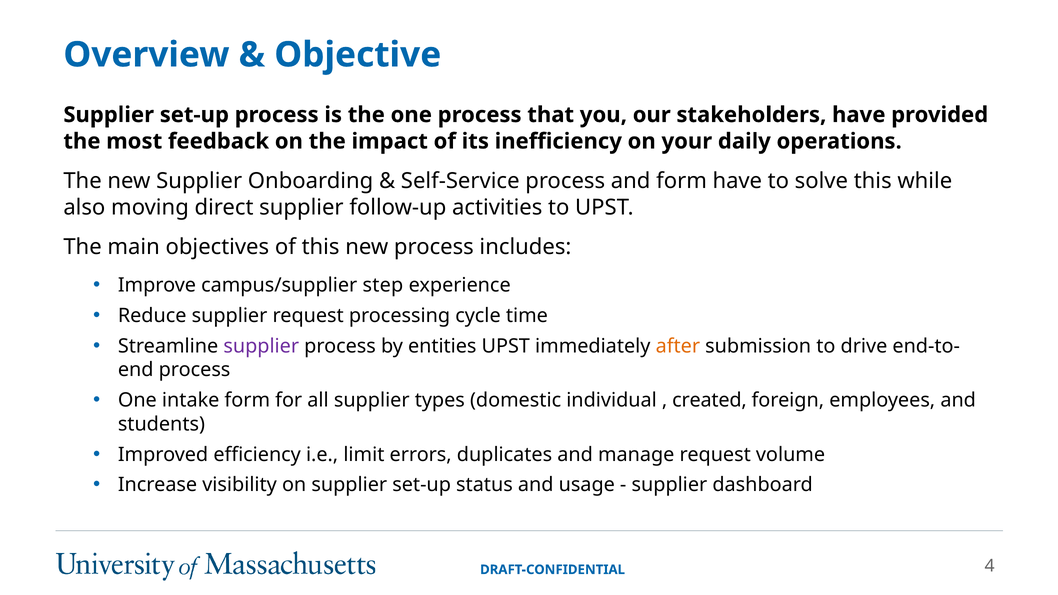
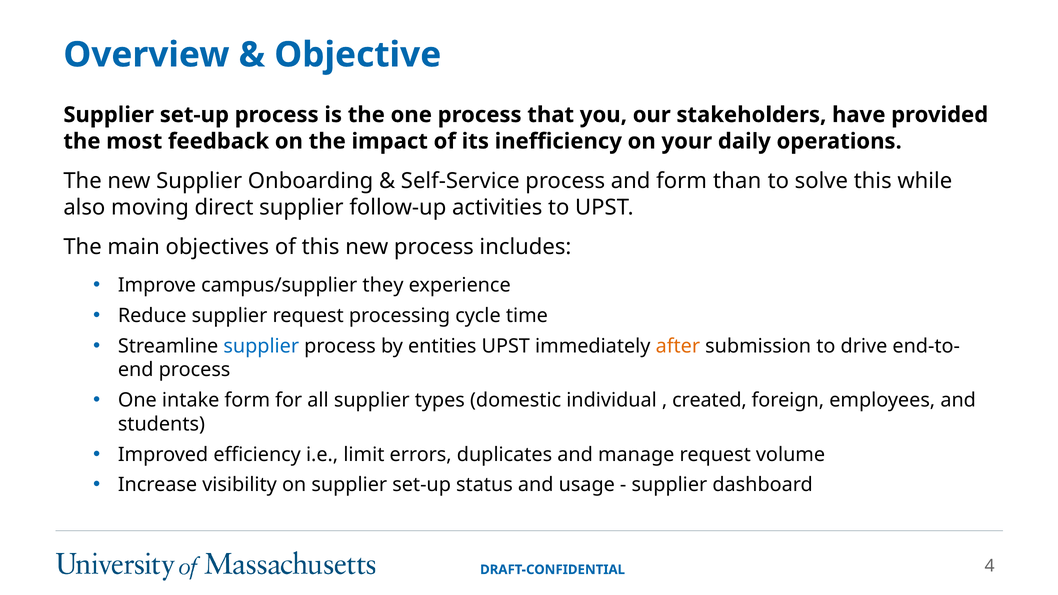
form have: have -> than
step: step -> they
supplier at (261, 346) colour: purple -> blue
